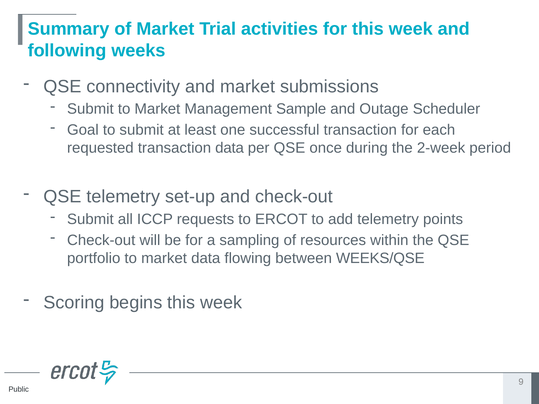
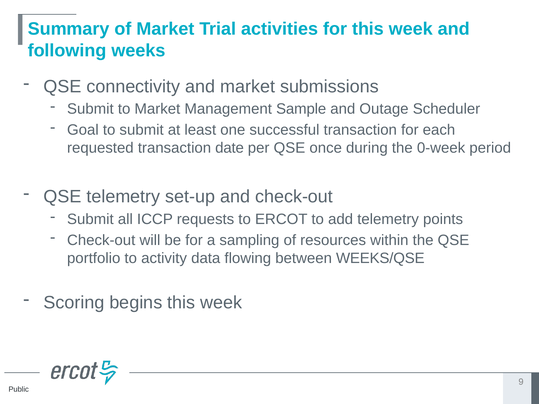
transaction data: data -> date
2-week: 2-week -> 0-week
portfolio to market: market -> activity
